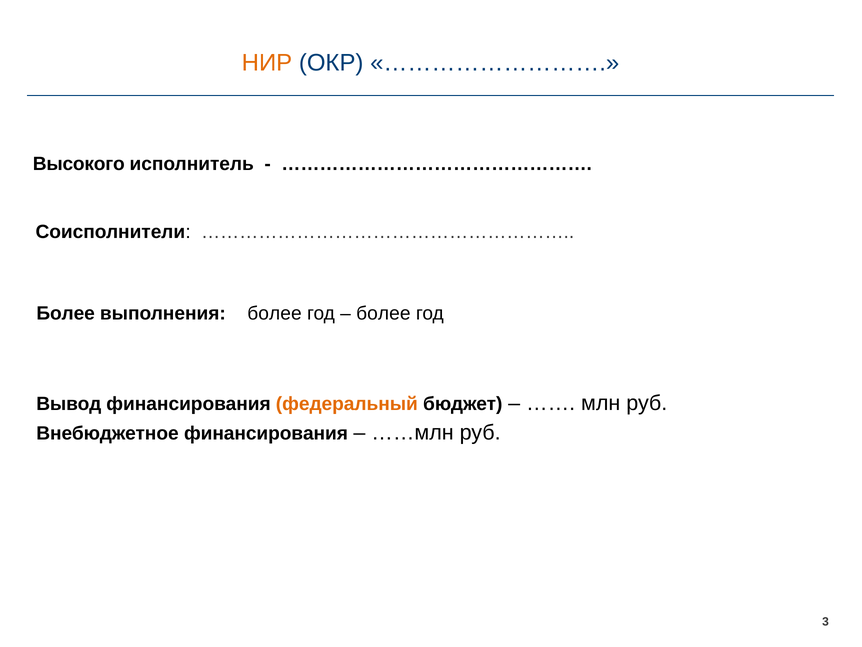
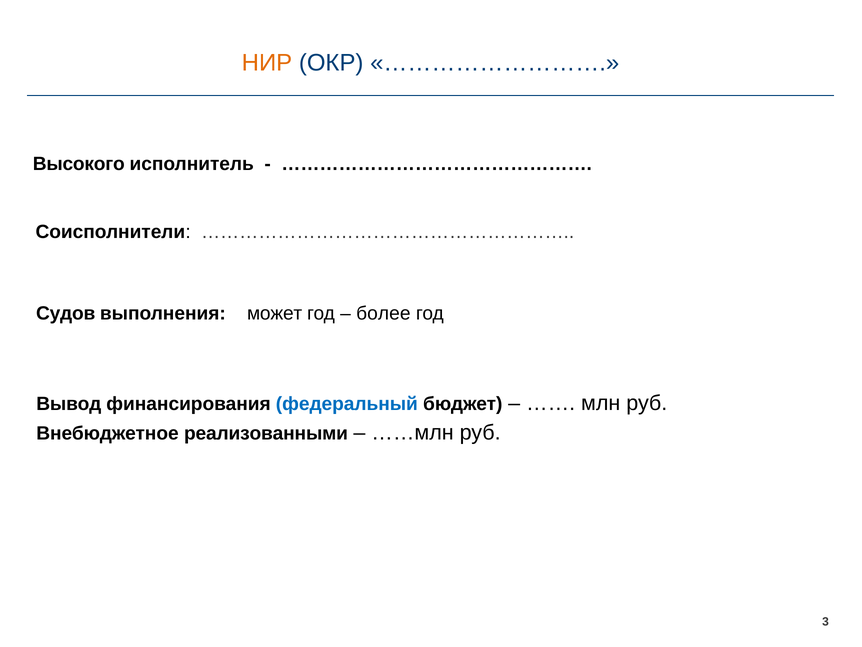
Более at (66, 313): Более -> Судов
выполнения более: более -> может
федеральный colour: orange -> blue
Внебюджетное финансирования: финансирования -> реализованными
